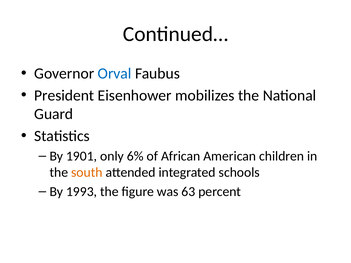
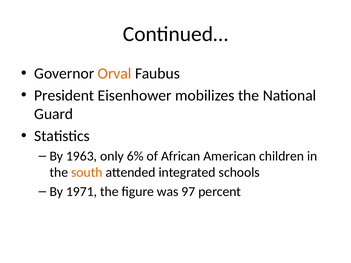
Orval colour: blue -> orange
1901: 1901 -> 1963
1993: 1993 -> 1971
63: 63 -> 97
